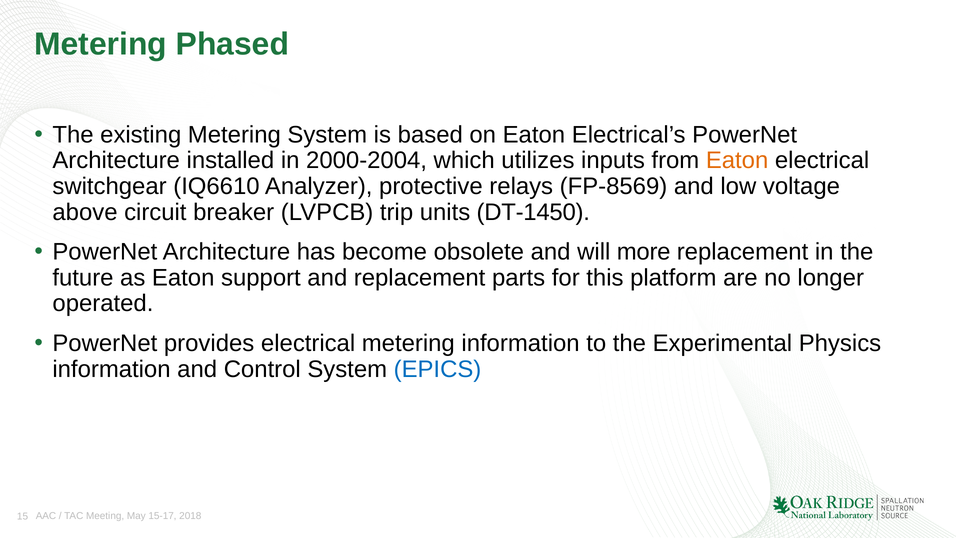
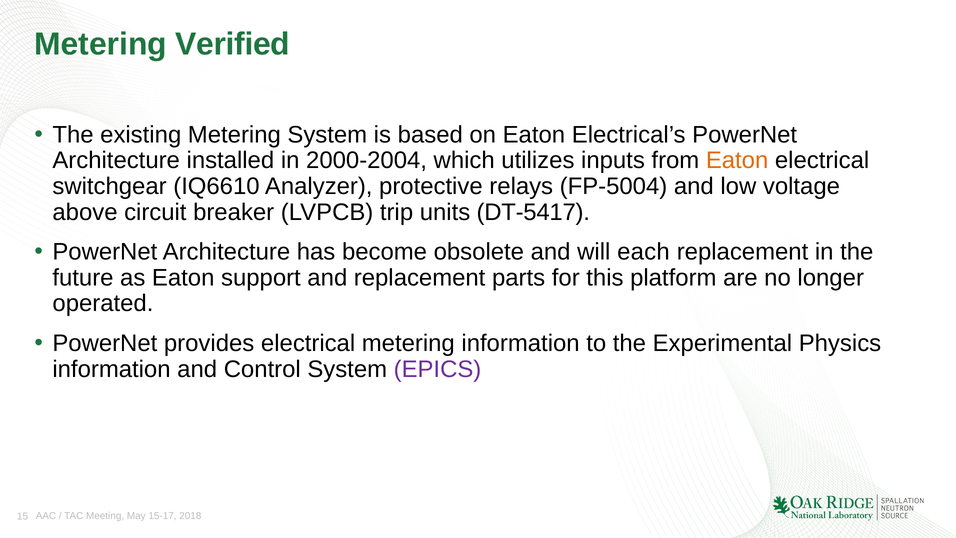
Phased: Phased -> Verified
FP-8569: FP-8569 -> FP-5004
DT-1450: DT-1450 -> DT-5417
more: more -> each
EPICS colour: blue -> purple
